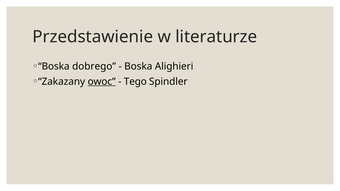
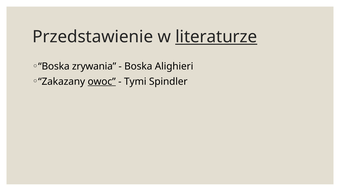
literaturze underline: none -> present
dobrego: dobrego -> zrywania
Tego: Tego -> Tymi
